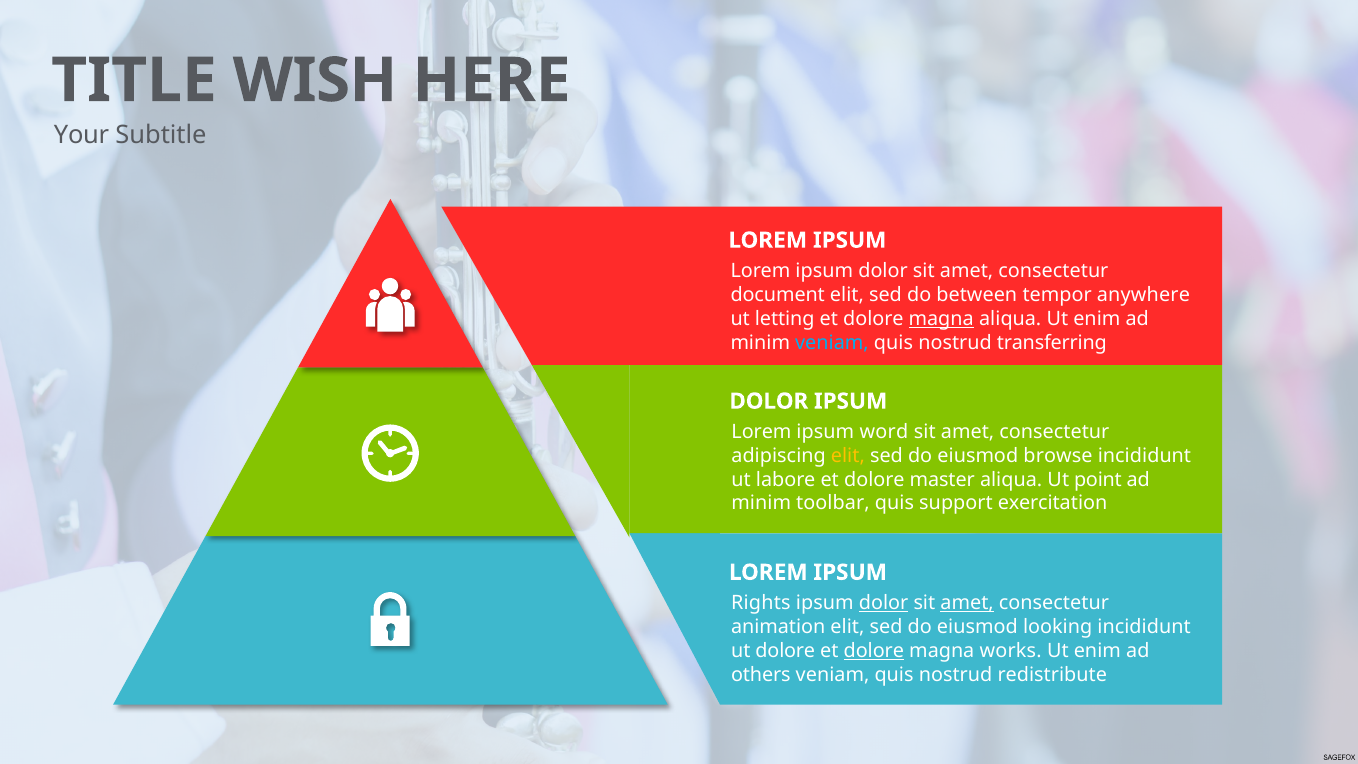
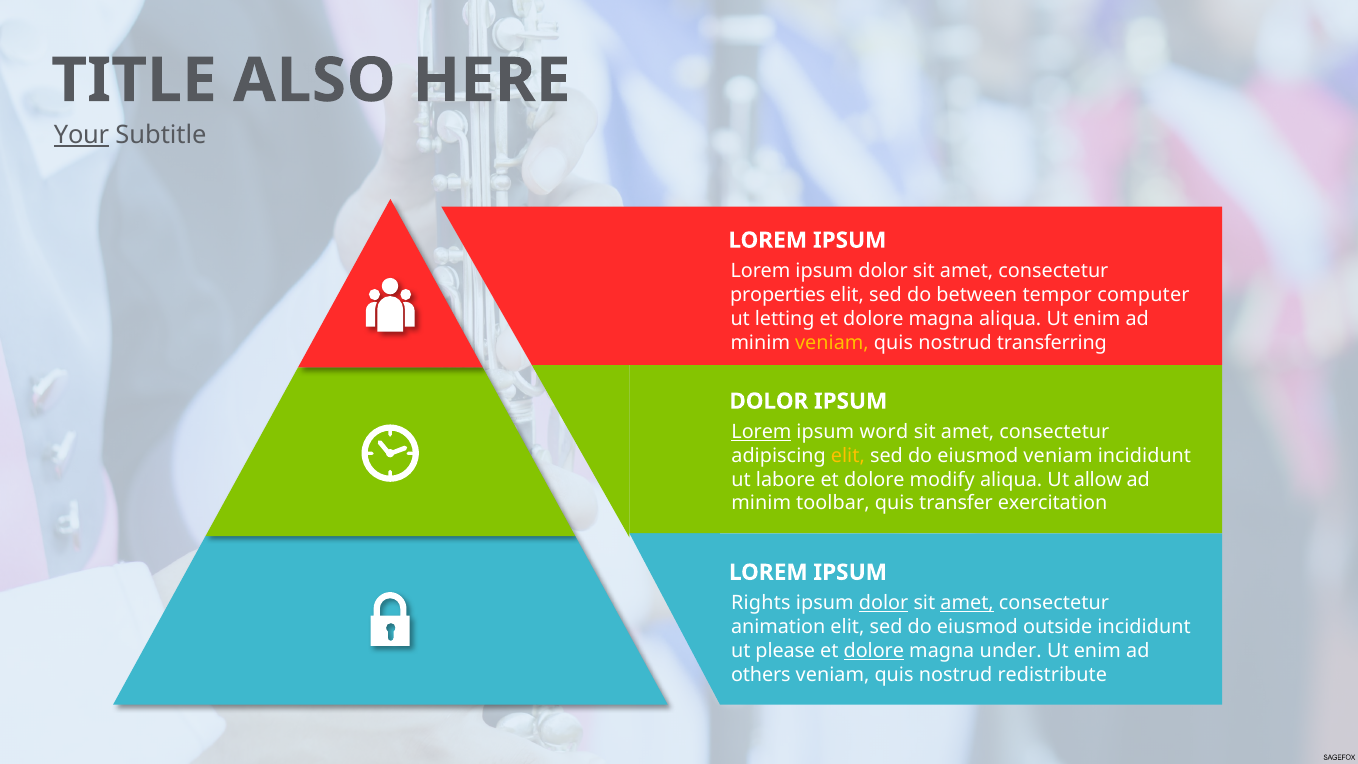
WISH: WISH -> ALSO
Your underline: none -> present
document: document -> properties
anywhere: anywhere -> computer
magna at (941, 319) underline: present -> none
veniam at (832, 342) colour: light blue -> yellow
Lorem at (761, 432) underline: none -> present
eiusmod browse: browse -> veniam
master: master -> modify
point: point -> allow
support: support -> transfer
looking: looking -> outside
ut dolore: dolore -> please
works: works -> under
